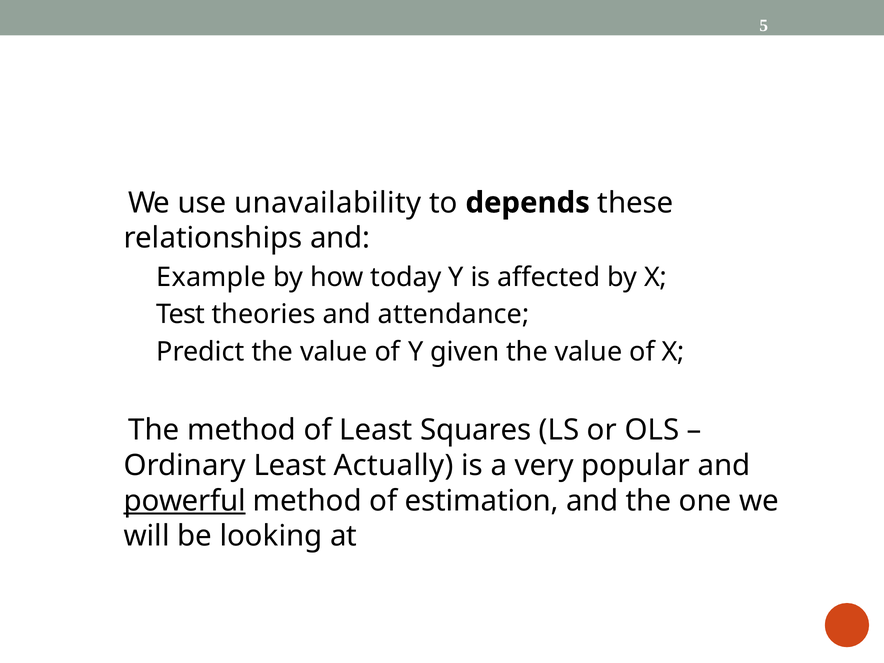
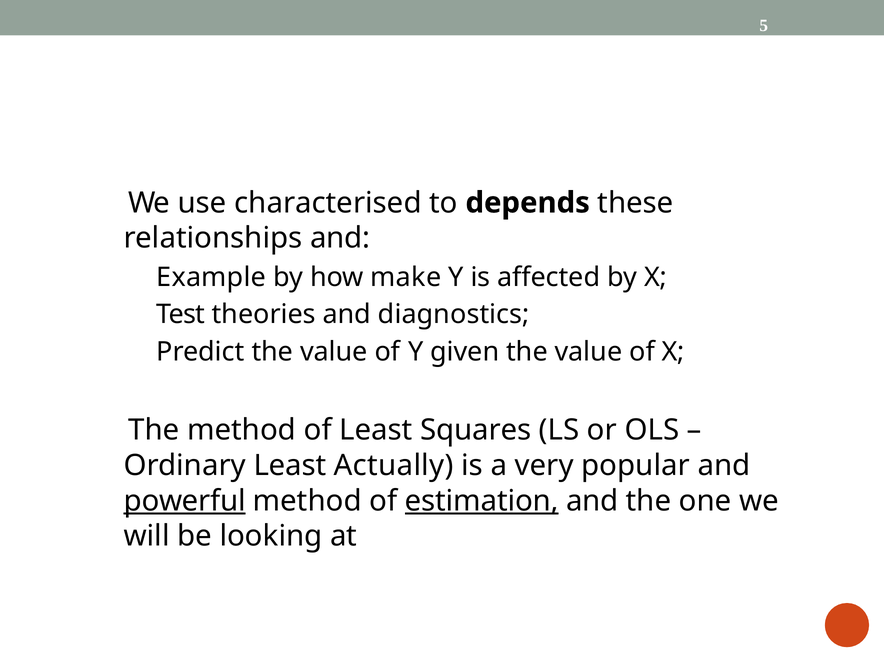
unavailability: unavailability -> characterised
today: today -> make
attendance: attendance -> diagnostics
estimation underline: none -> present
